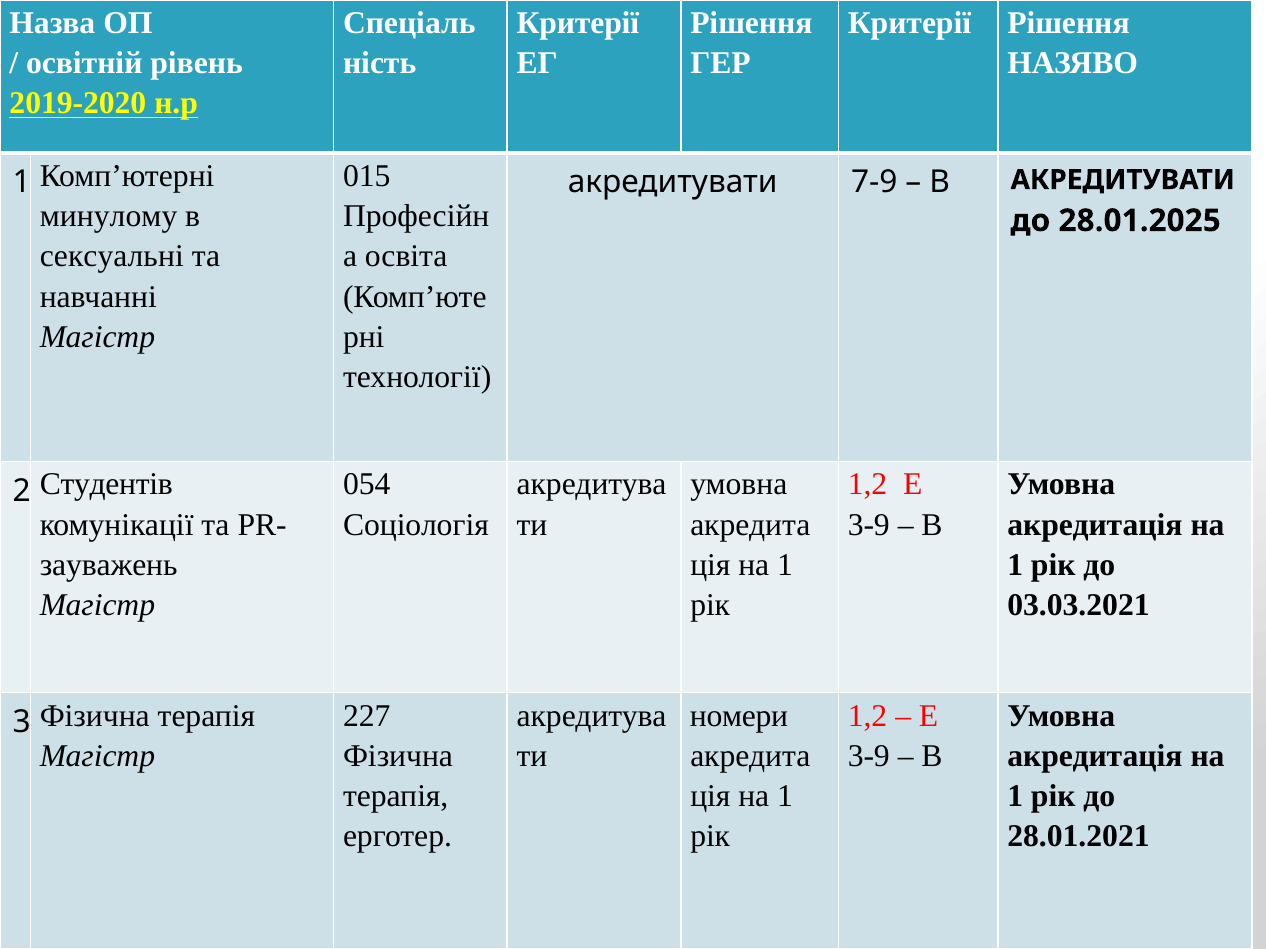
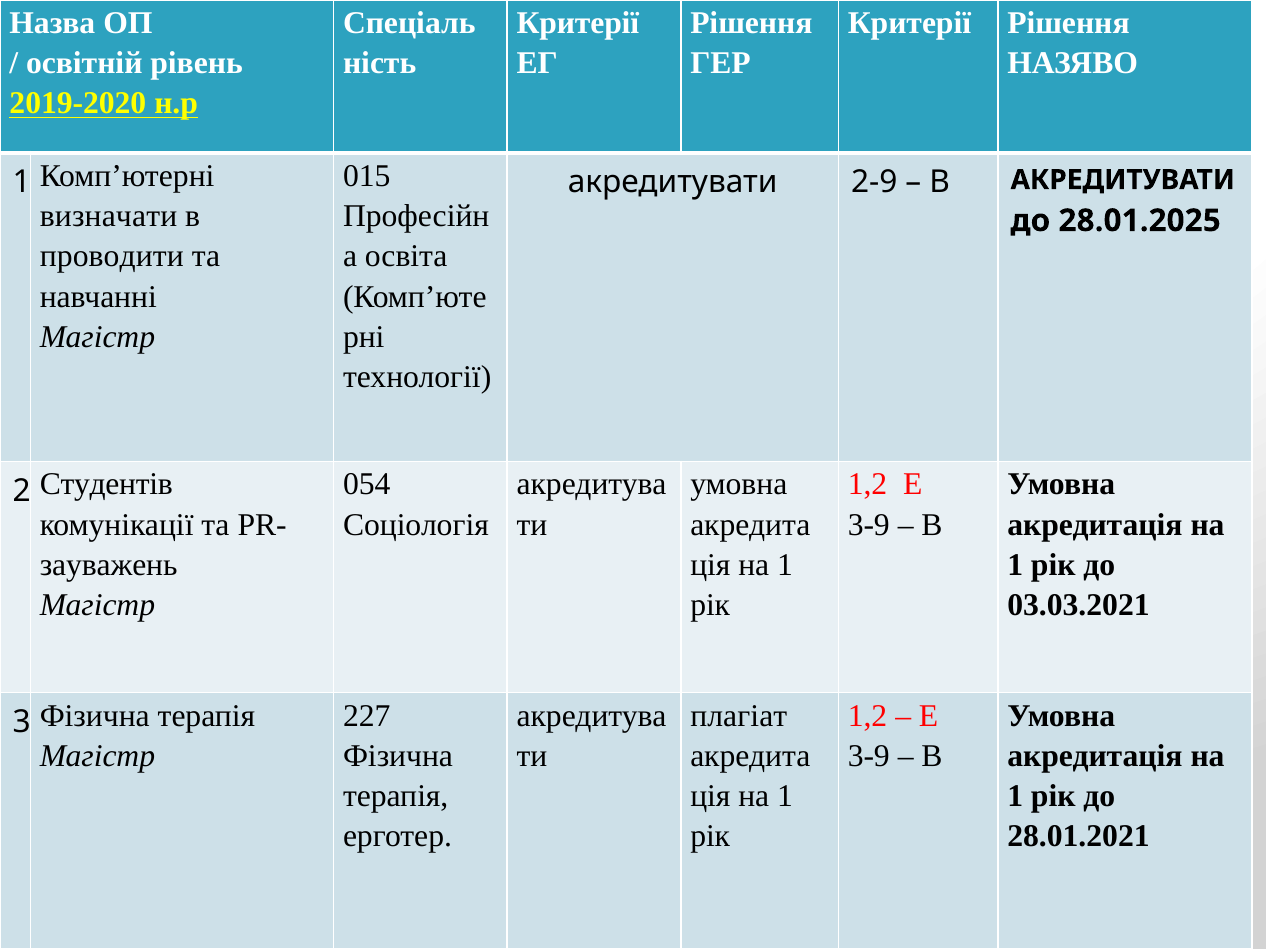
7-9: 7-9 -> 2-9
минулому: минулому -> визначати
сексуальні: сексуальні -> проводити
номери: номери -> плагіат
